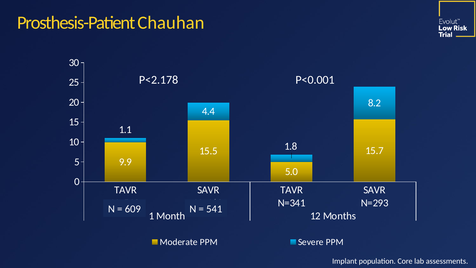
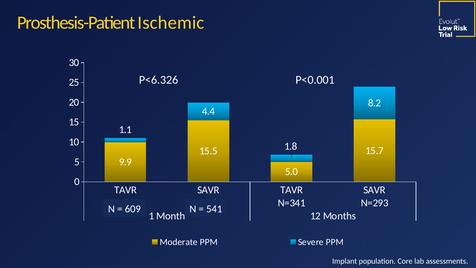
Chauhan: Chauhan -> Ischemic
P<2.178: P<2.178 -> P<6.326
